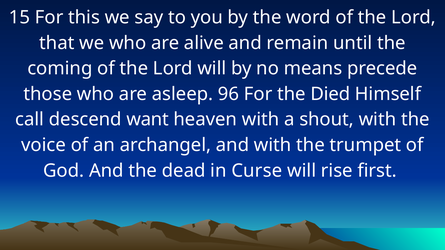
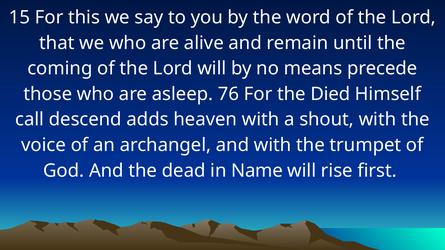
96: 96 -> 76
want: want -> adds
Curse: Curse -> Name
